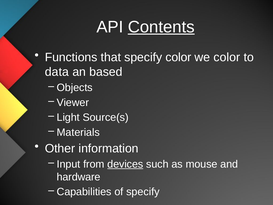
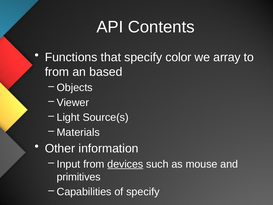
Contents underline: present -> none
we color: color -> array
data at (57, 72): data -> from
hardware: hardware -> primitives
